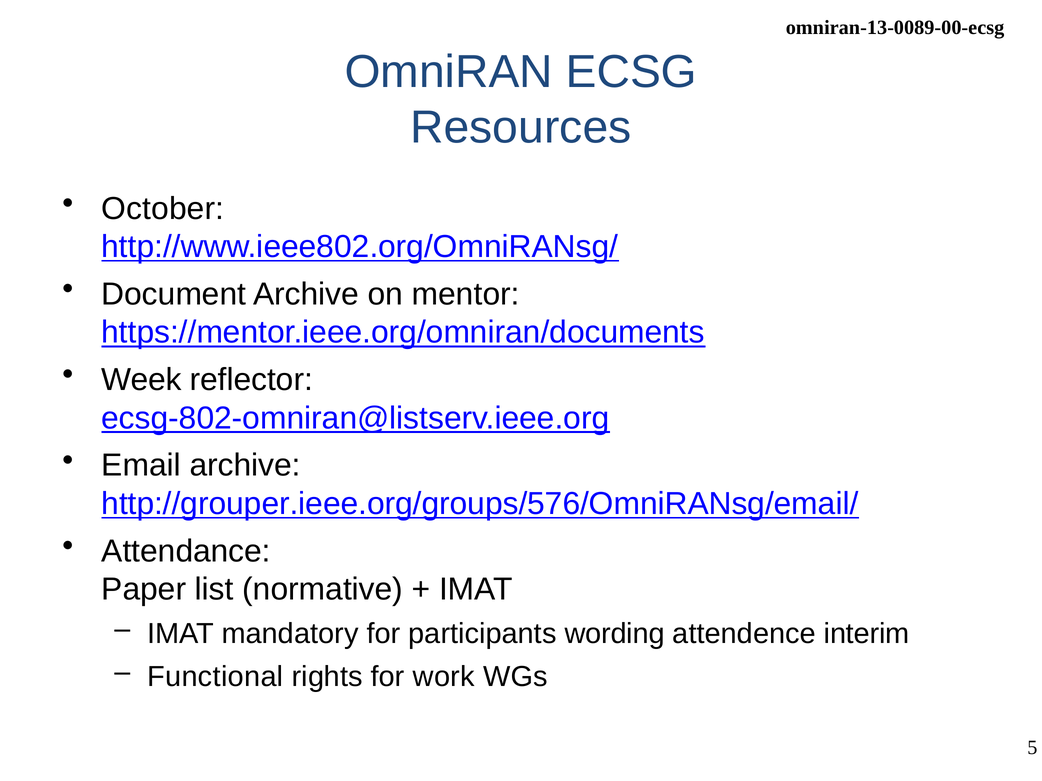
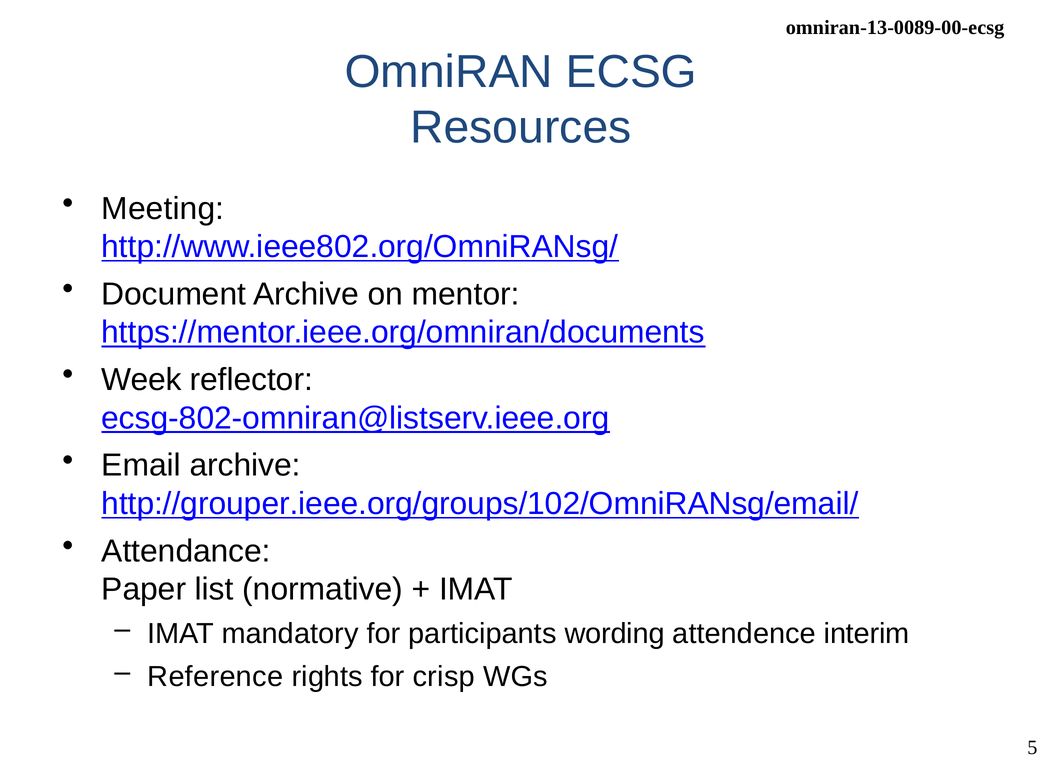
October: October -> Meeting
http://grouper.ieee.org/groups/576/OmniRANsg/email/: http://grouper.ieee.org/groups/576/OmniRANsg/email/ -> http://grouper.ieee.org/groups/102/OmniRANsg/email/
Functional: Functional -> Reference
work: work -> crisp
